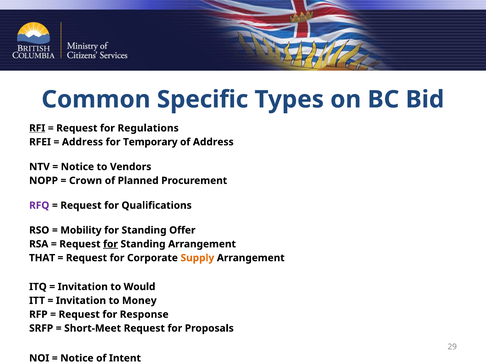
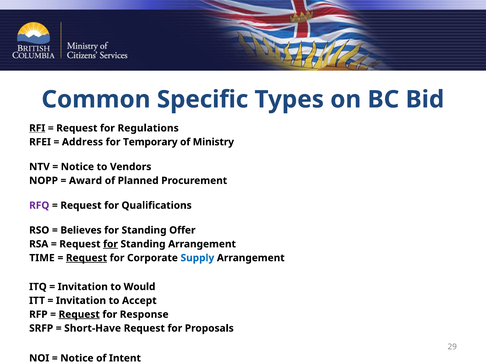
of Address: Address -> Ministry
Crown: Crown -> Award
Mobility: Mobility -> Believes
THAT: THAT -> TIME
Request at (86, 258) underline: none -> present
Supply colour: orange -> blue
Money: Money -> Accept
Request at (79, 315) underline: none -> present
Short-Meet: Short-Meet -> Short-Have
